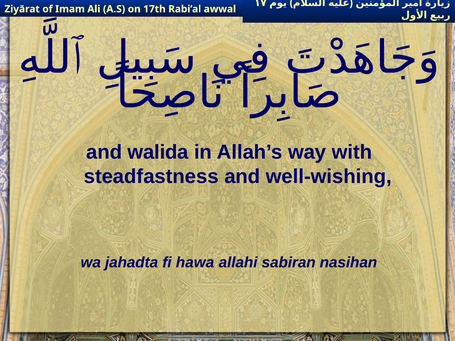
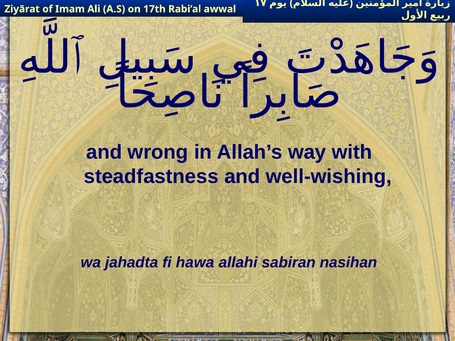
walida: walida -> wrong
